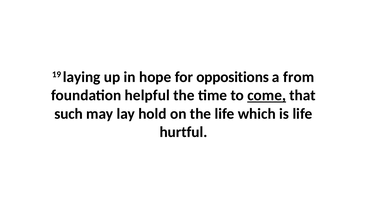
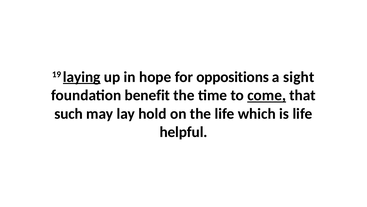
laying underline: none -> present
from: from -> sight
helpful: helpful -> benefit
hurtful: hurtful -> helpful
